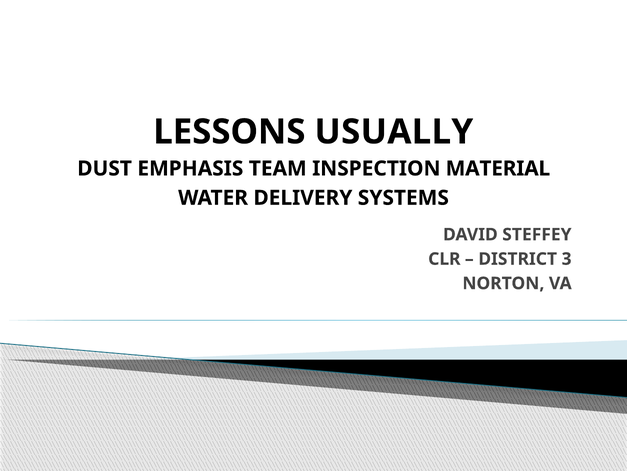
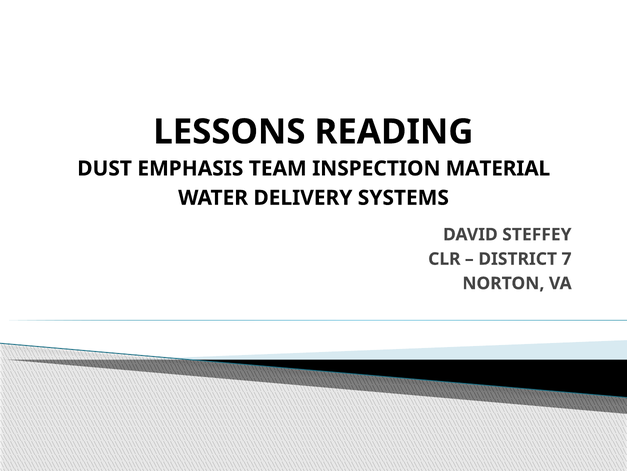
USUALLY: USUALLY -> READING
3: 3 -> 7
